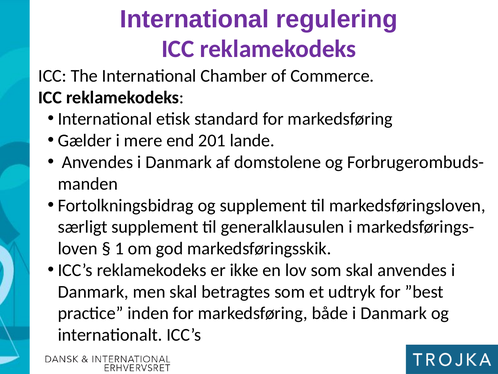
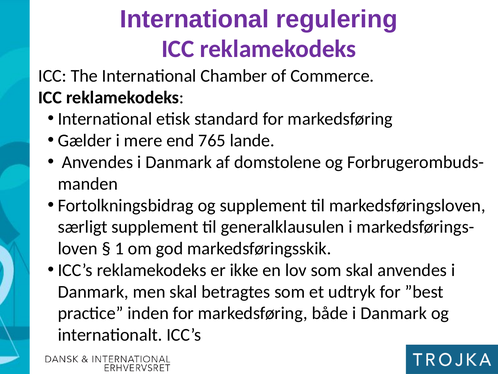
201: 201 -> 765
